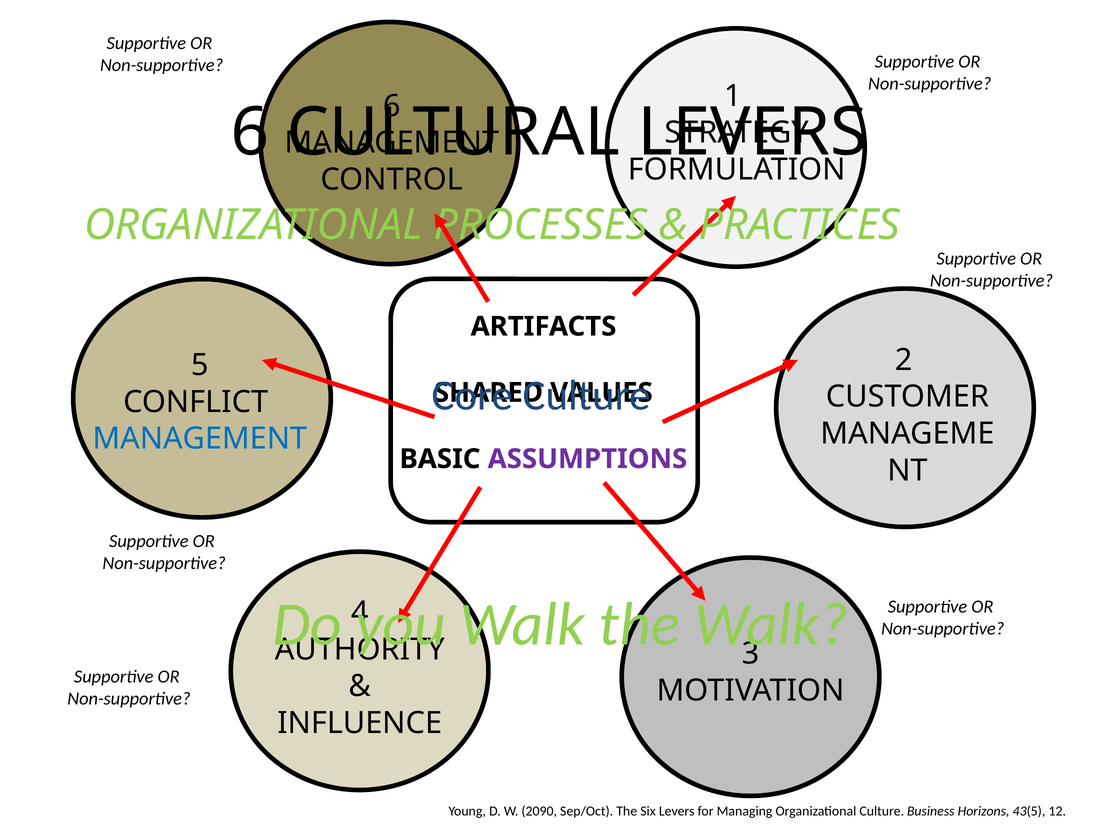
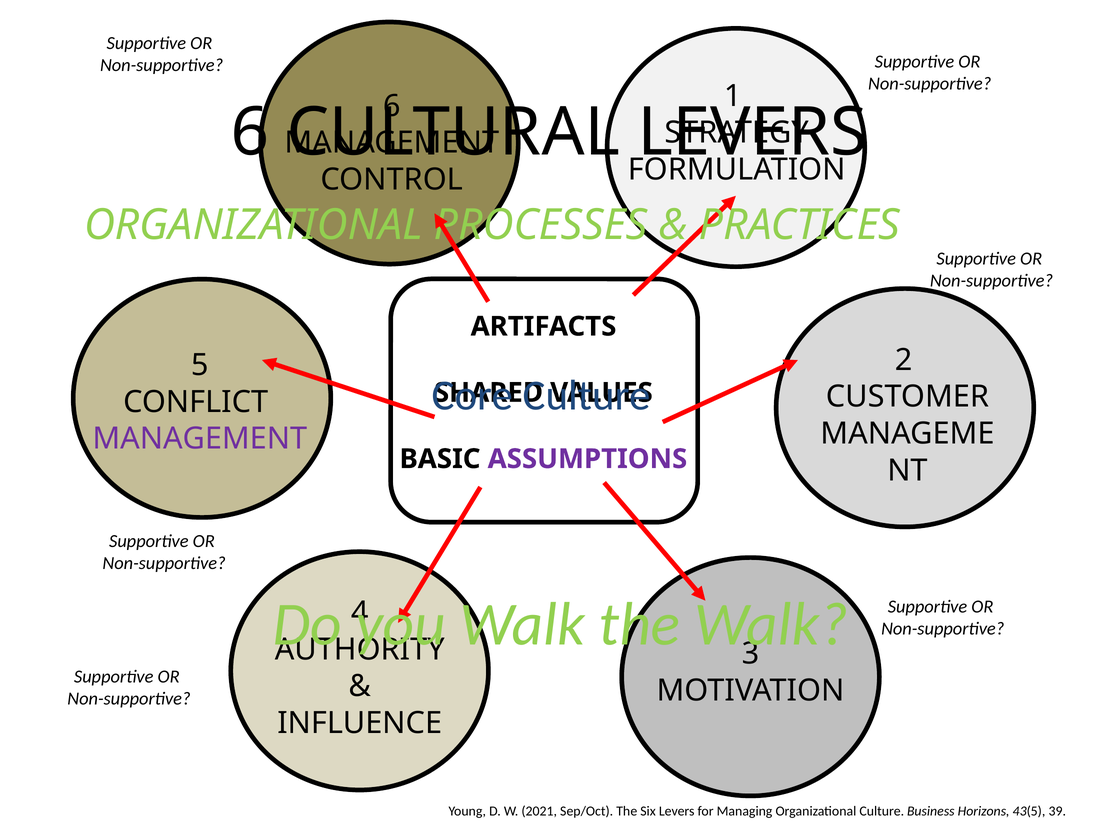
MANAGEMENT at (200, 439) colour: blue -> purple
2090: 2090 -> 2021
12: 12 -> 39
